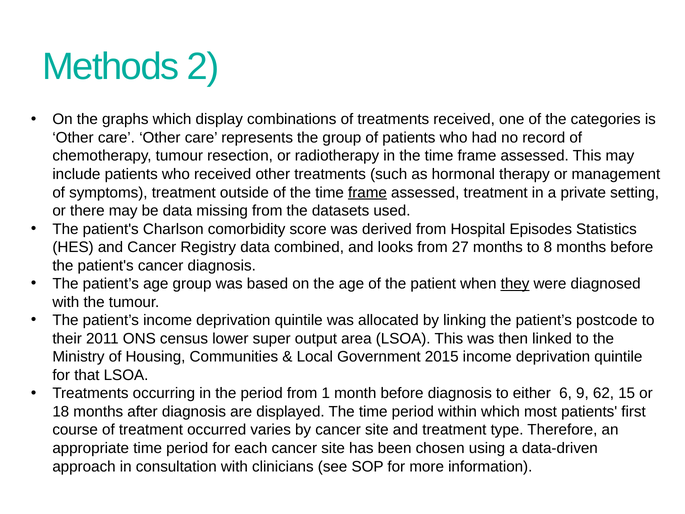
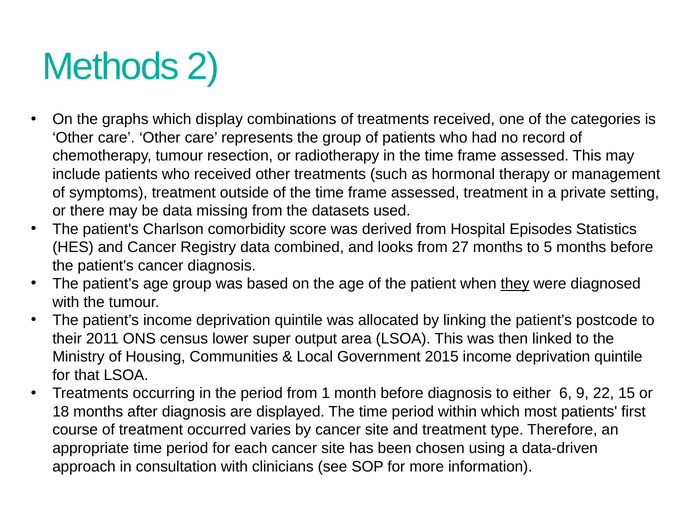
frame at (368, 192) underline: present -> none
8: 8 -> 5
62: 62 -> 22
